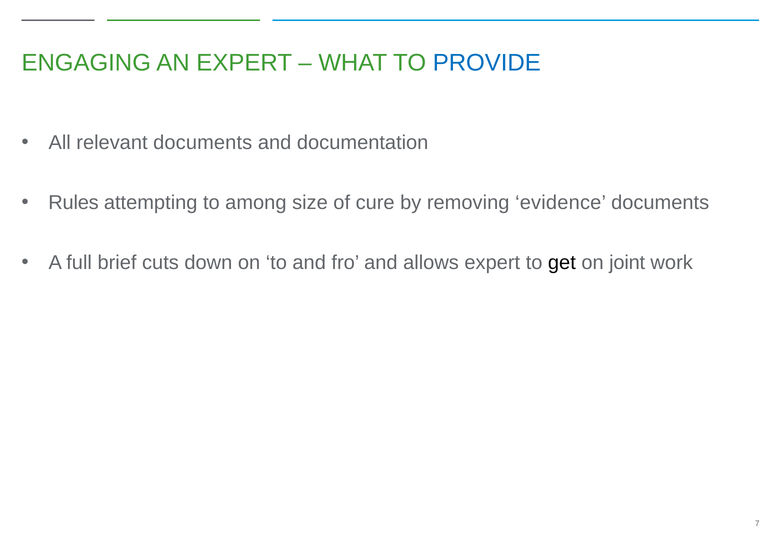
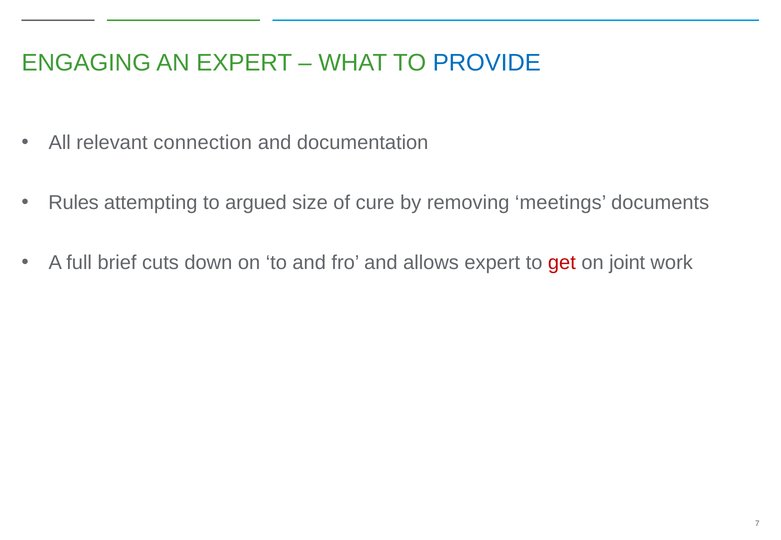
relevant documents: documents -> connection
among: among -> argued
evidence: evidence -> meetings
get colour: black -> red
